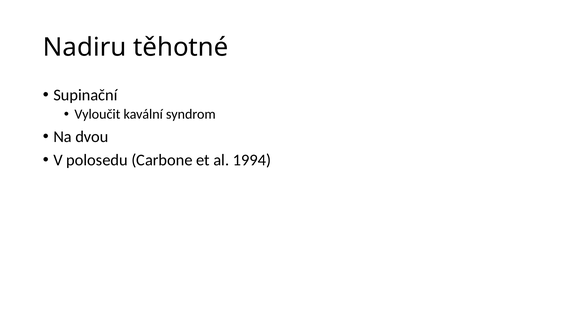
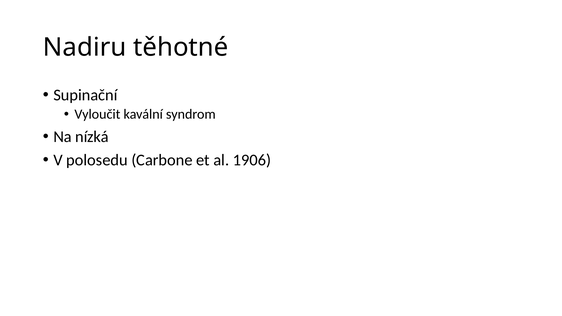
dvou: dvou -> nízká
1994: 1994 -> 1906
